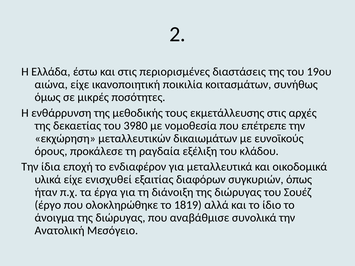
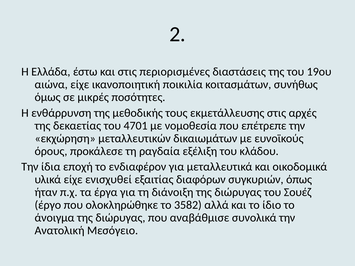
3980: 3980 -> 4701
1819: 1819 -> 3582
